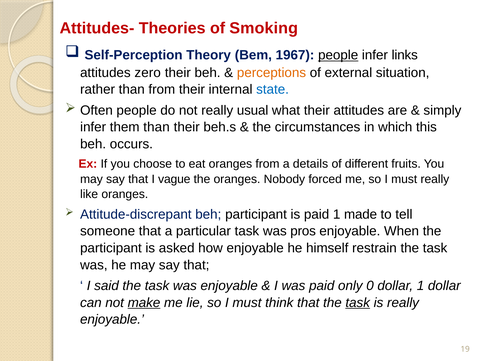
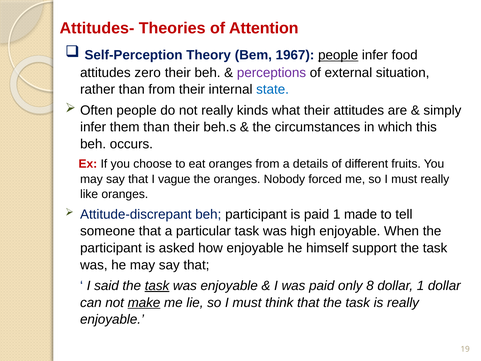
Smoking: Smoking -> Attention
links: links -> food
perceptions colour: orange -> purple
usual: usual -> kinds
pros: pros -> high
restrain: restrain -> support
task at (157, 286) underline: none -> present
0: 0 -> 8
task at (358, 302) underline: present -> none
